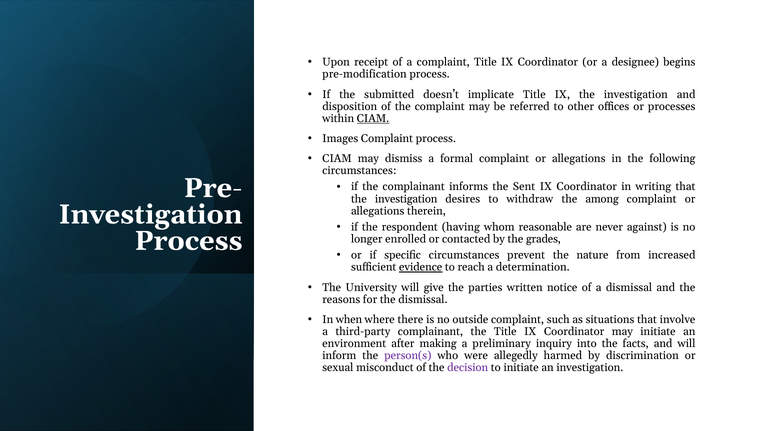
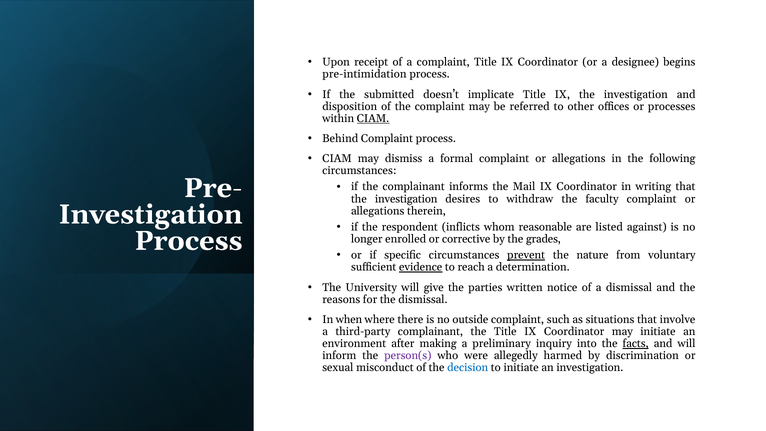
pre-modification: pre-modification -> pre-intimidation
Images: Images -> Behind
Sent: Sent -> Mail
among: among -> faculty
having: having -> inflicts
never: never -> listed
contacted: contacted -> corrective
prevent underline: none -> present
increased: increased -> voluntary
facts underline: none -> present
decision colour: purple -> blue
